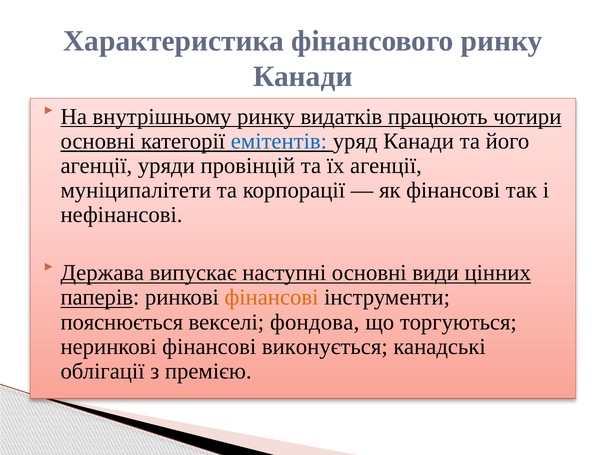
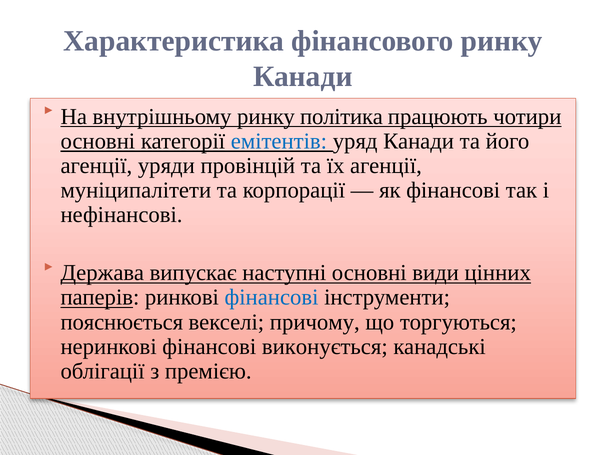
видатків: видатків -> політика
фінансові at (272, 297) colour: orange -> blue
фондова: фондова -> причому
